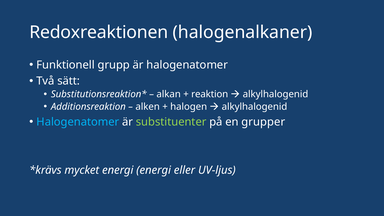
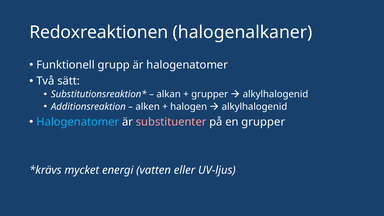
reaktion at (210, 94): reaktion -> grupper
substituenter colour: light green -> pink
energi energi: energi -> vatten
